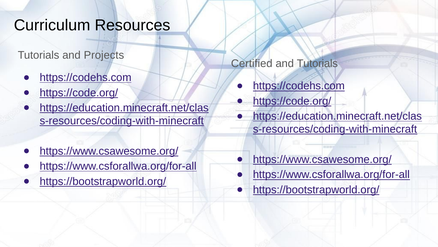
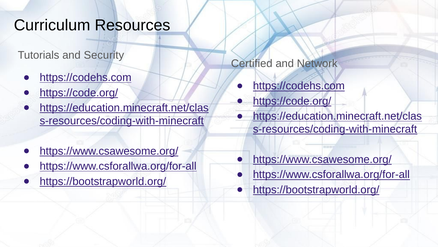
Projects: Projects -> Security
and Tutorials: Tutorials -> Network
